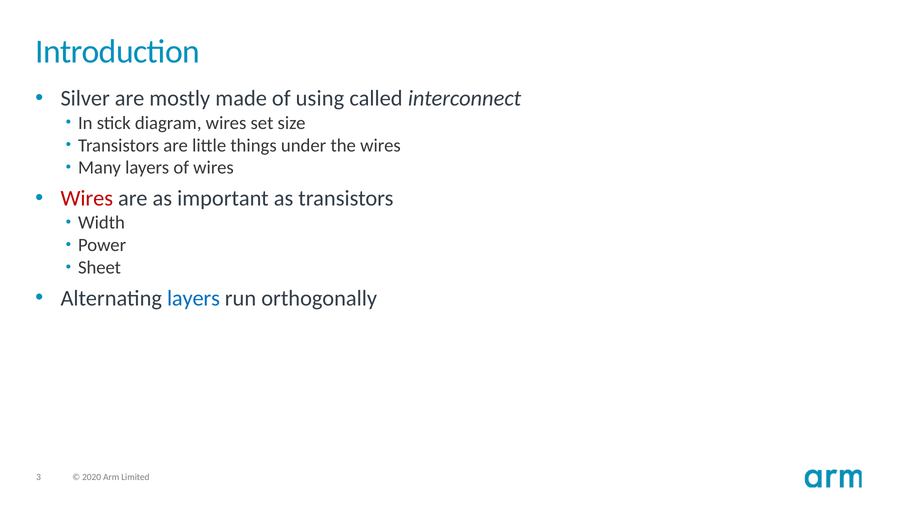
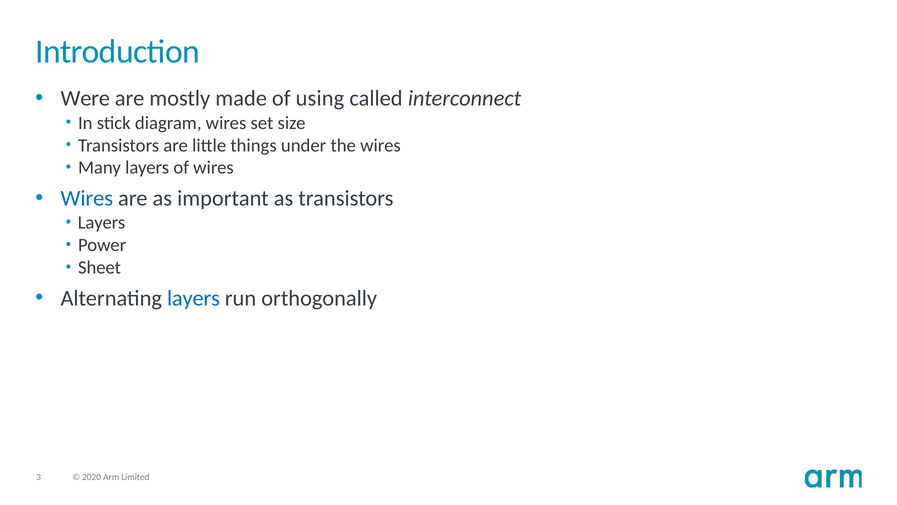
Silver: Silver -> Were
Wires at (87, 198) colour: red -> blue
Width at (101, 223): Width -> Layers
